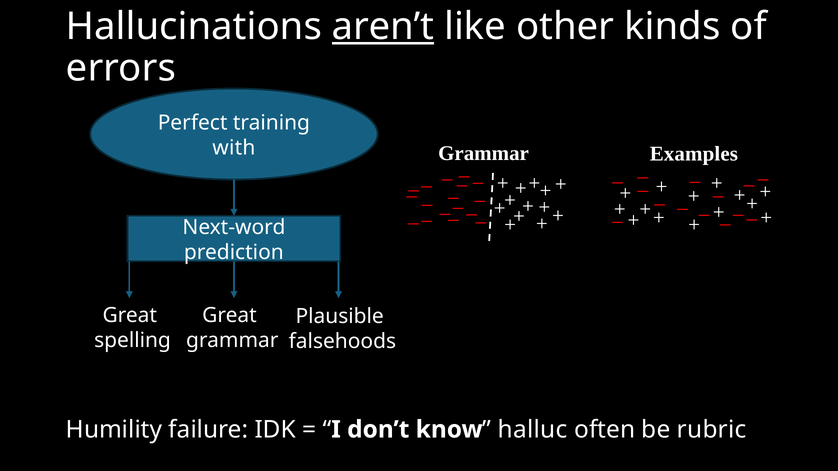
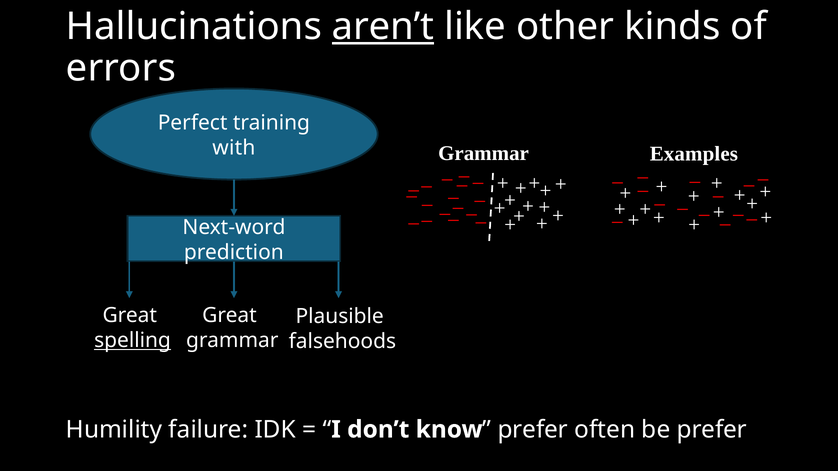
spelling underline: none -> present
halluc at (533, 430): halluc -> prefer
be rubric: rubric -> prefer
